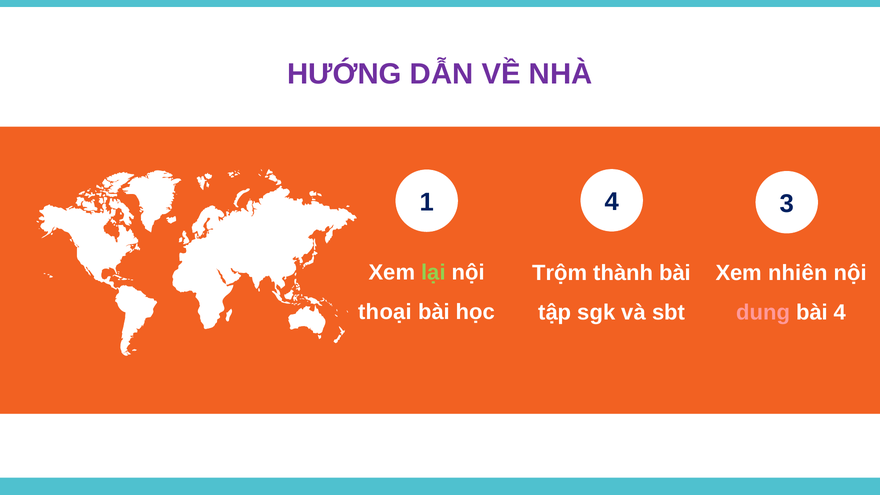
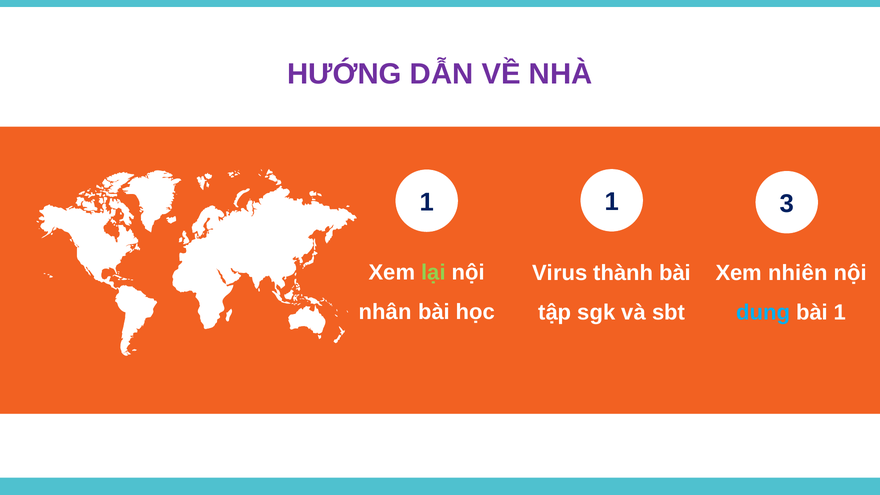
1 4: 4 -> 1
Trộm: Trộm -> Virus
thoại: thoại -> nhân
dung colour: pink -> light blue
bài 4: 4 -> 1
